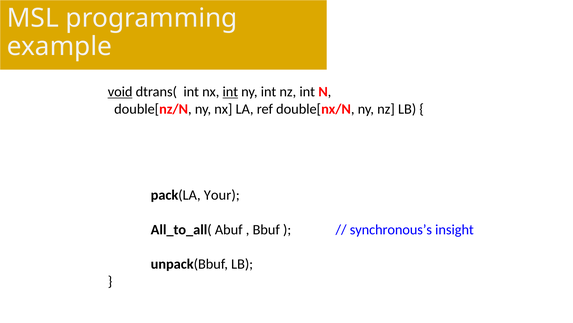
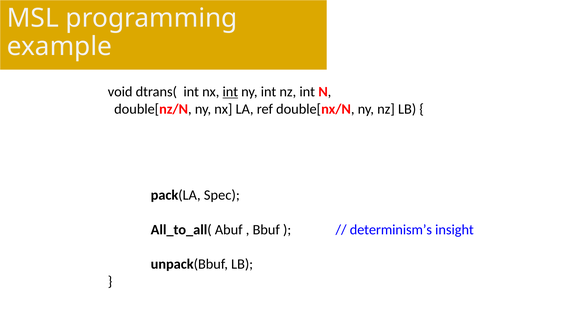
void underline: present -> none
Your: Your -> Spec
synchronous’s: synchronous’s -> determinism’s
